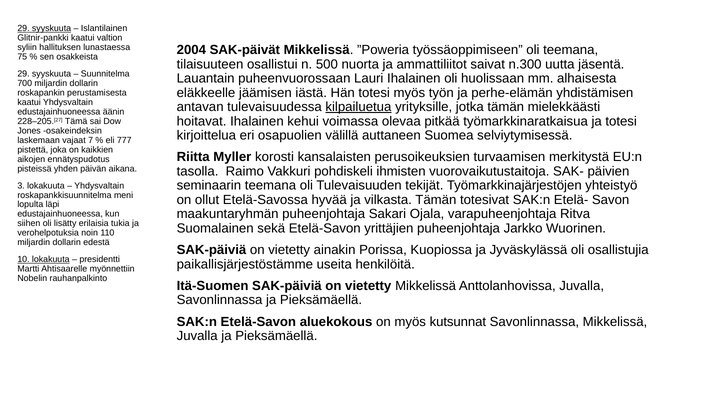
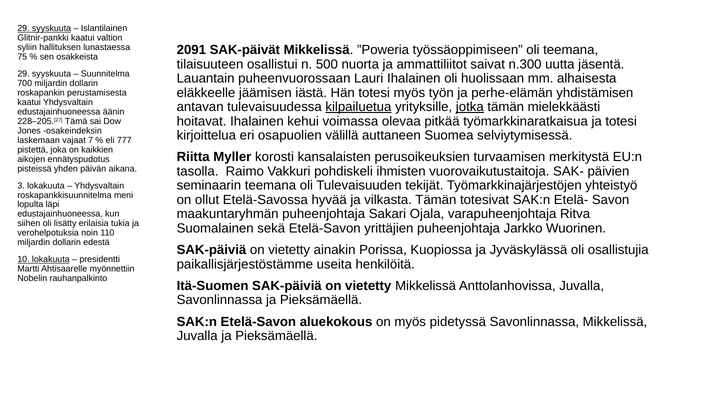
2004: 2004 -> 2091
jotka underline: none -> present
kutsunnat: kutsunnat -> pidetyssä
